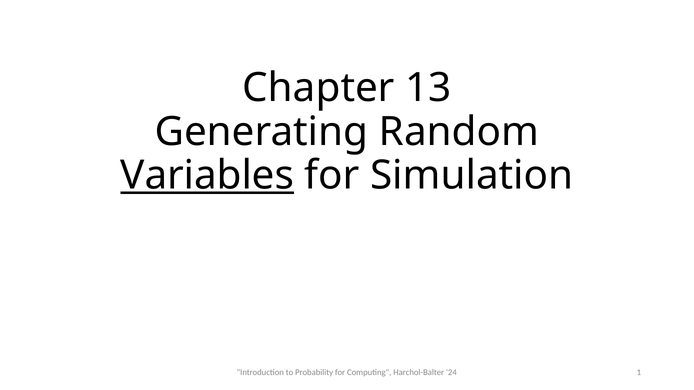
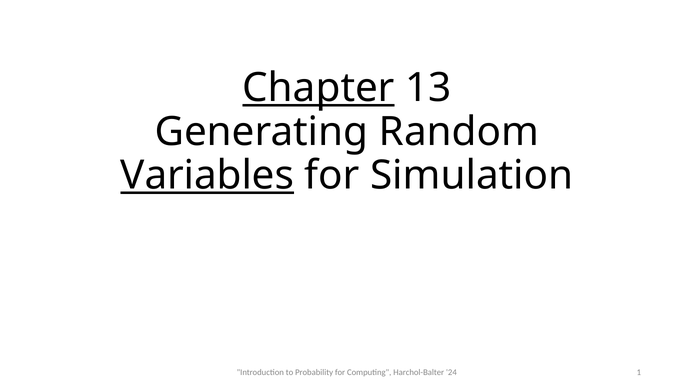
Chapter underline: none -> present
